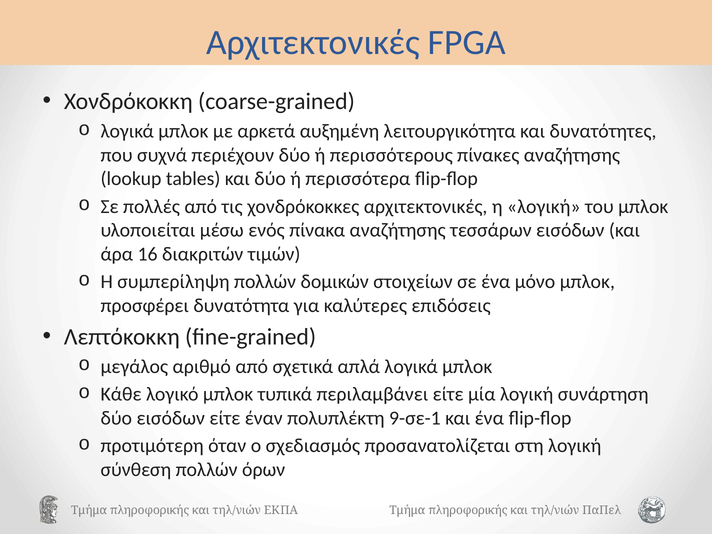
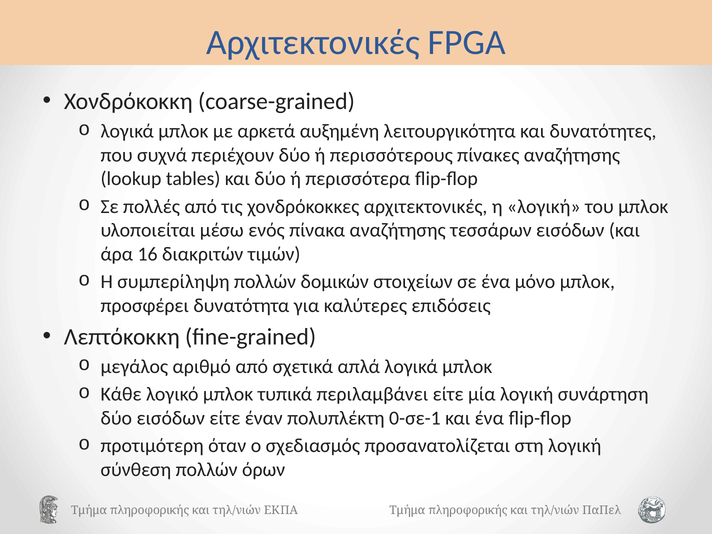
9-σε-1: 9-σε-1 -> 0-σε-1
